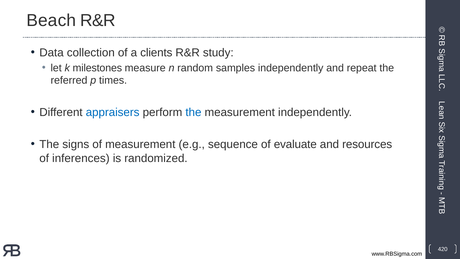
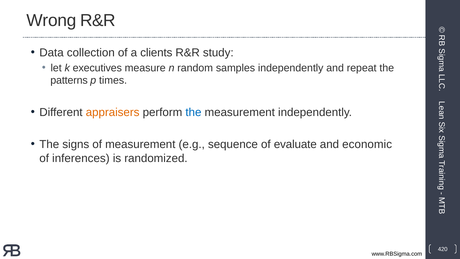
Beach: Beach -> Wrong
milestones: milestones -> executives
referred: referred -> patterns
appraisers colour: blue -> orange
resources: resources -> economic
